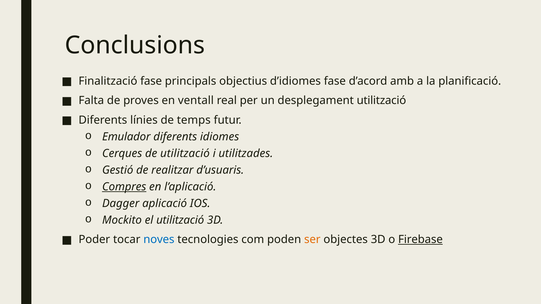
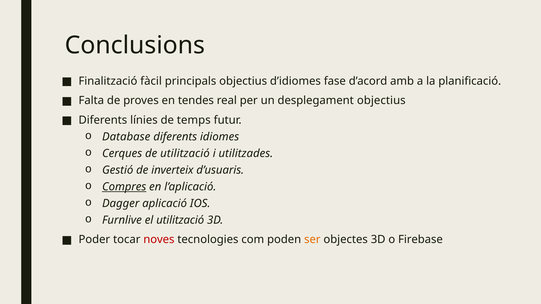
Finalització fase: fase -> fàcil
ventall: ventall -> tendes
desplegament utilització: utilització -> objectius
Emulador: Emulador -> Database
realitzar: realitzar -> inverteix
Mockito: Mockito -> Furnlive
noves colour: blue -> red
Firebase underline: present -> none
